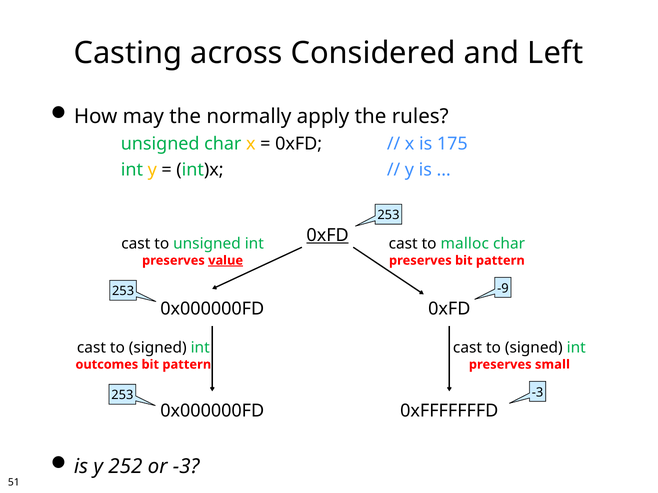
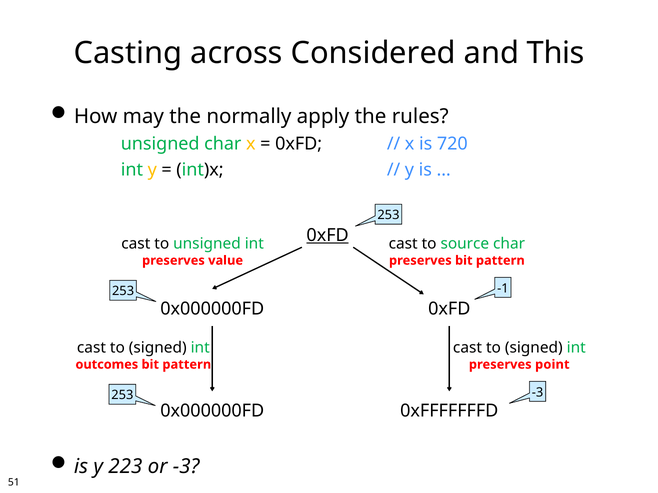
Left: Left -> This
175: 175 -> 720
malloc: malloc -> source
value underline: present -> none
-9: -9 -> -1
small: small -> point
252: 252 -> 223
